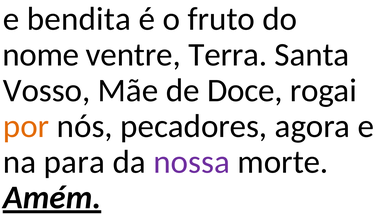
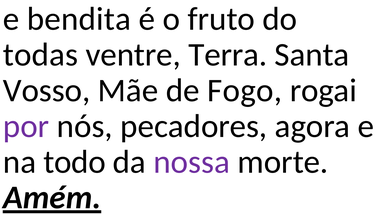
nome: nome -> todas
Doce: Doce -> Fogo
por colour: orange -> purple
para: para -> todo
